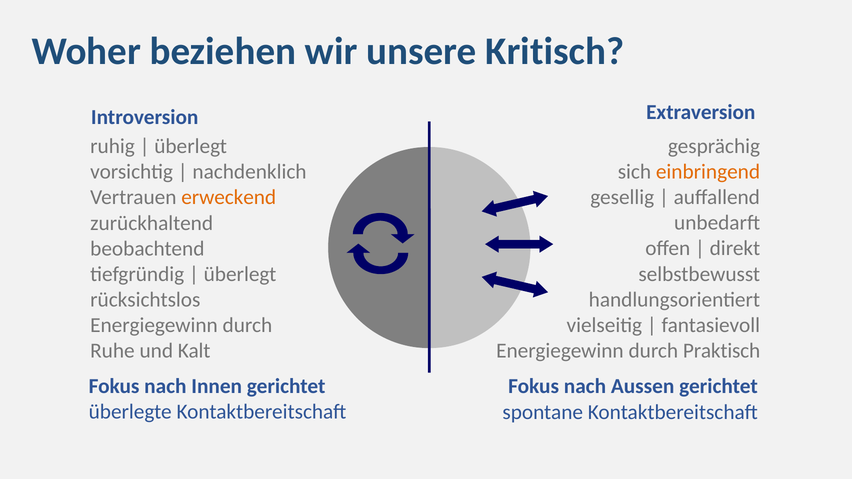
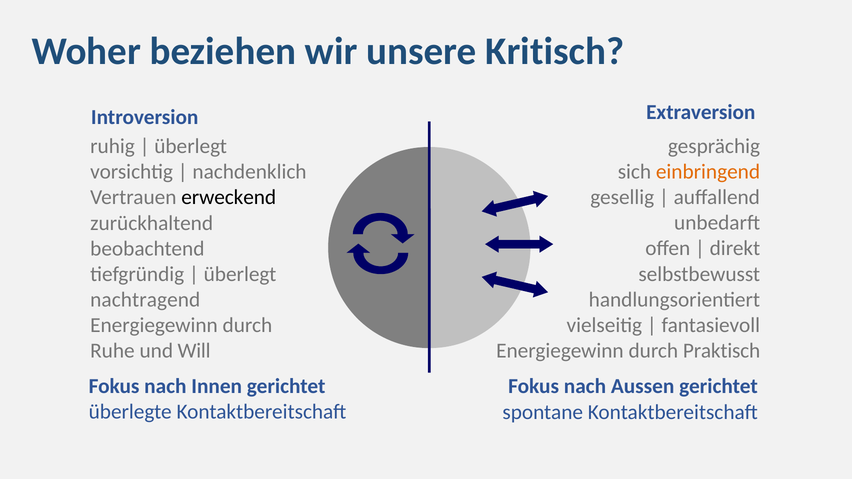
erweckend colour: orange -> black
rücksichtslos: rücksichtslos -> nachtragend
Kalt: Kalt -> Will
